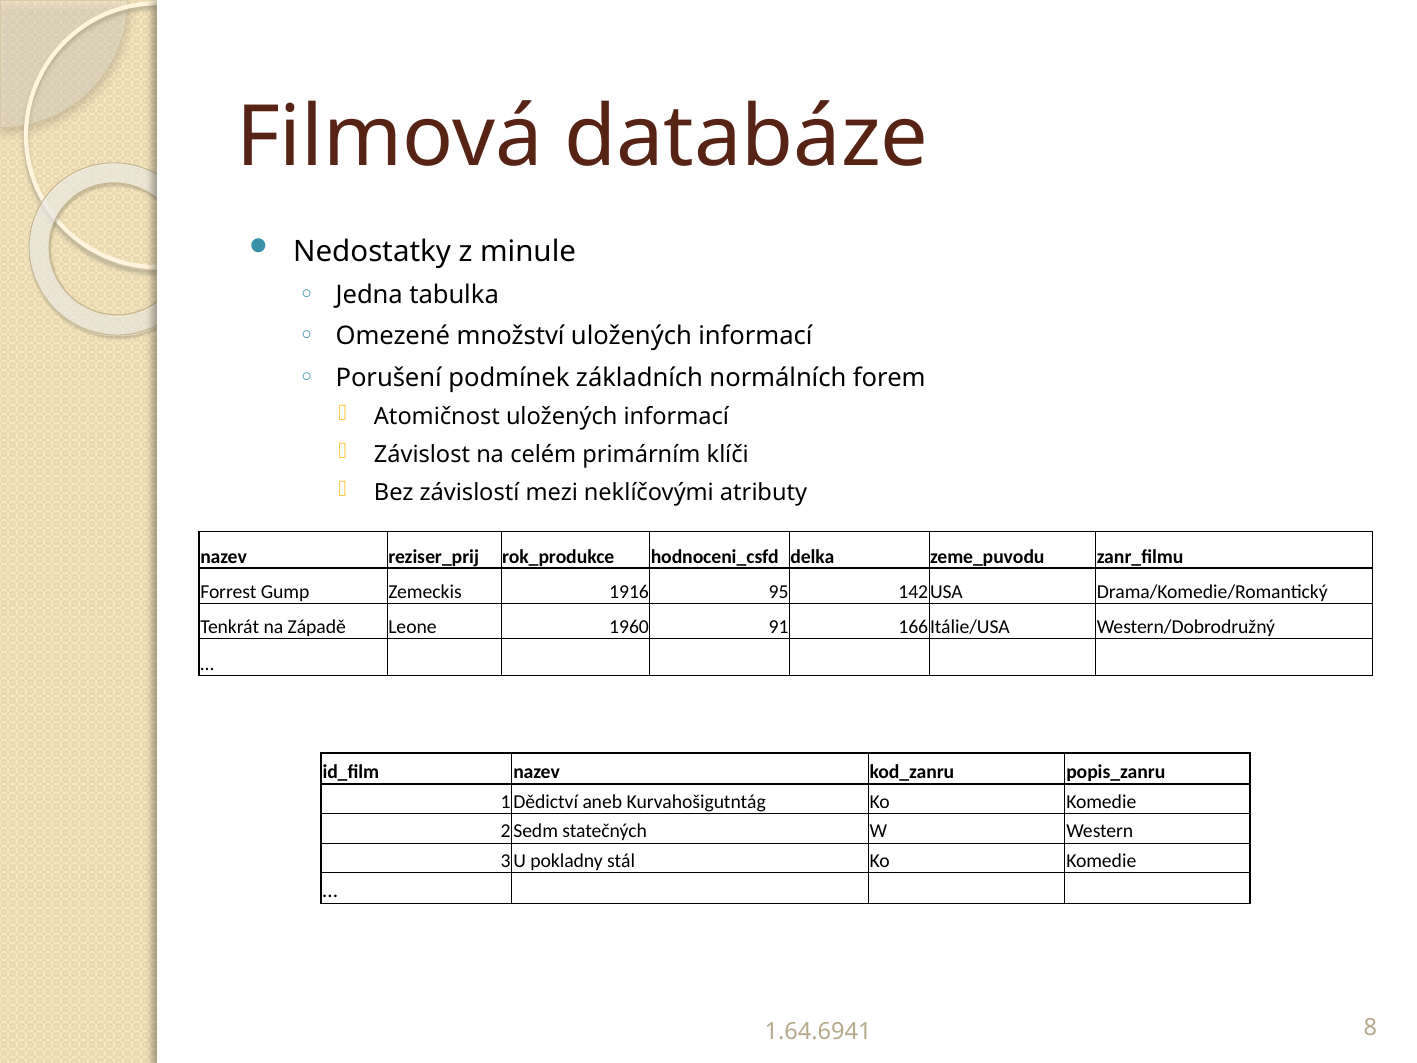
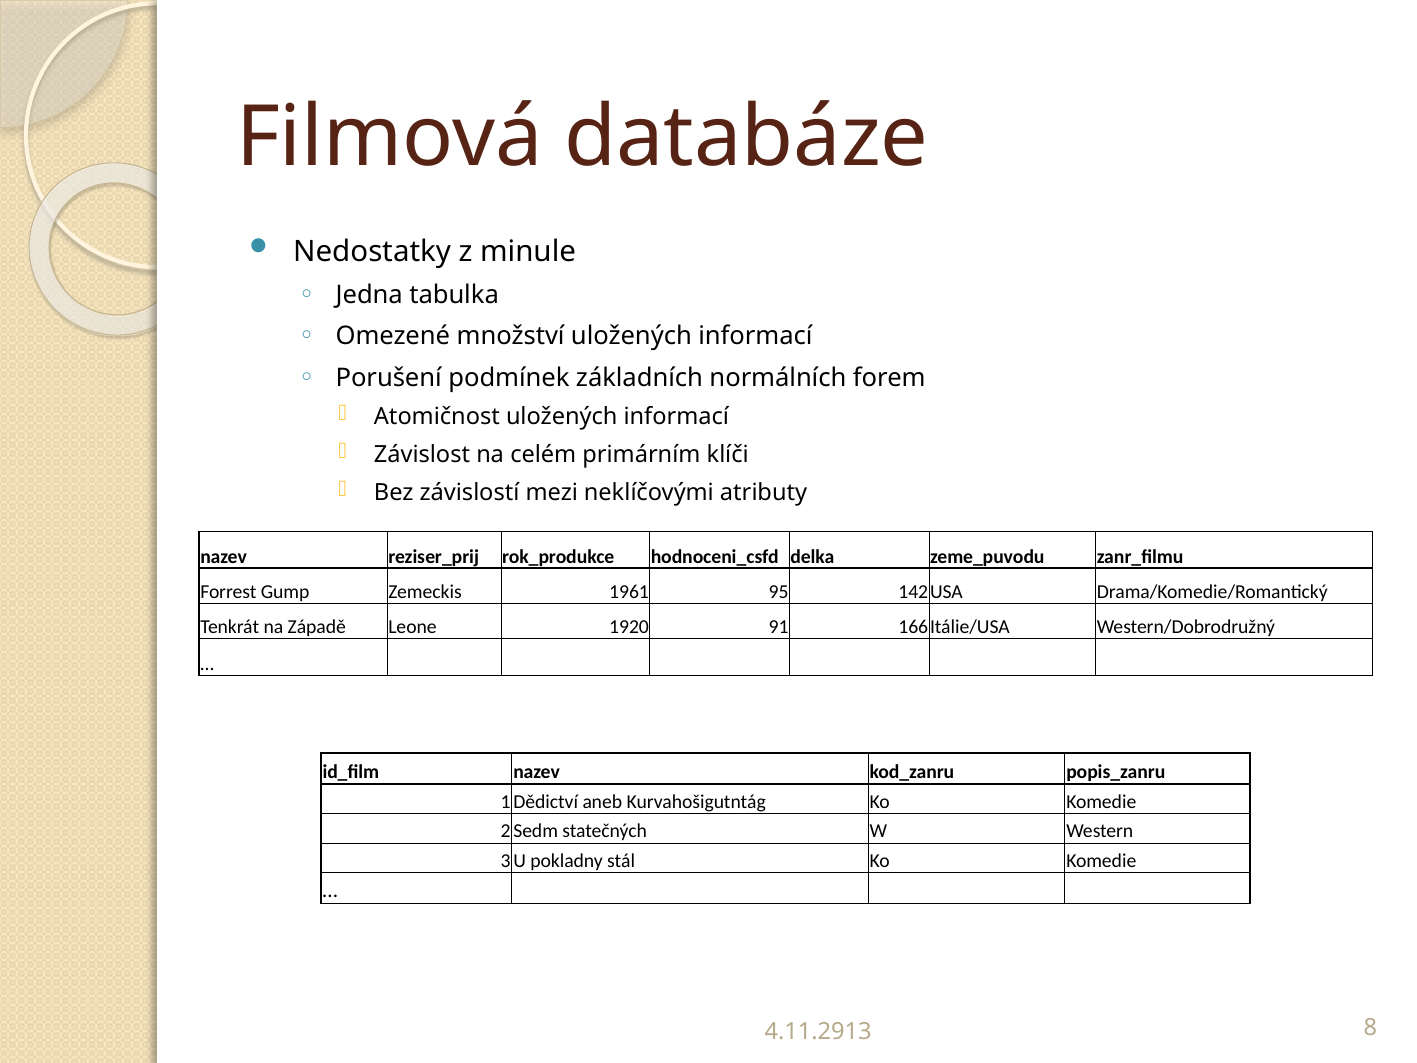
1916: 1916 -> 1961
1960: 1960 -> 1920
1.64.6941: 1.64.6941 -> 4.11.2913
